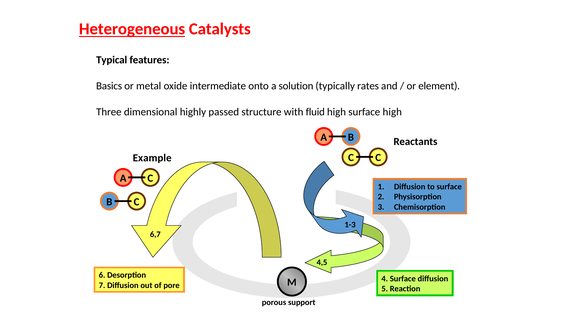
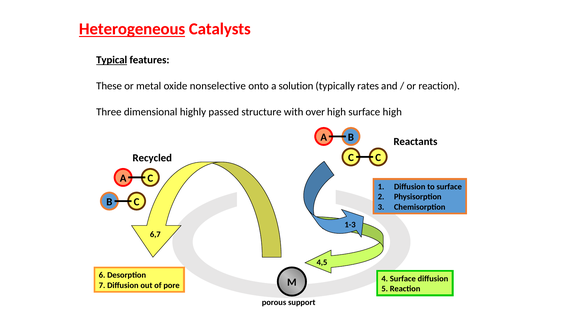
Typical underline: none -> present
Basics: Basics -> These
intermediate: intermediate -> nonselective
or element: element -> reaction
fluid: fluid -> over
Example: Example -> Recycled
